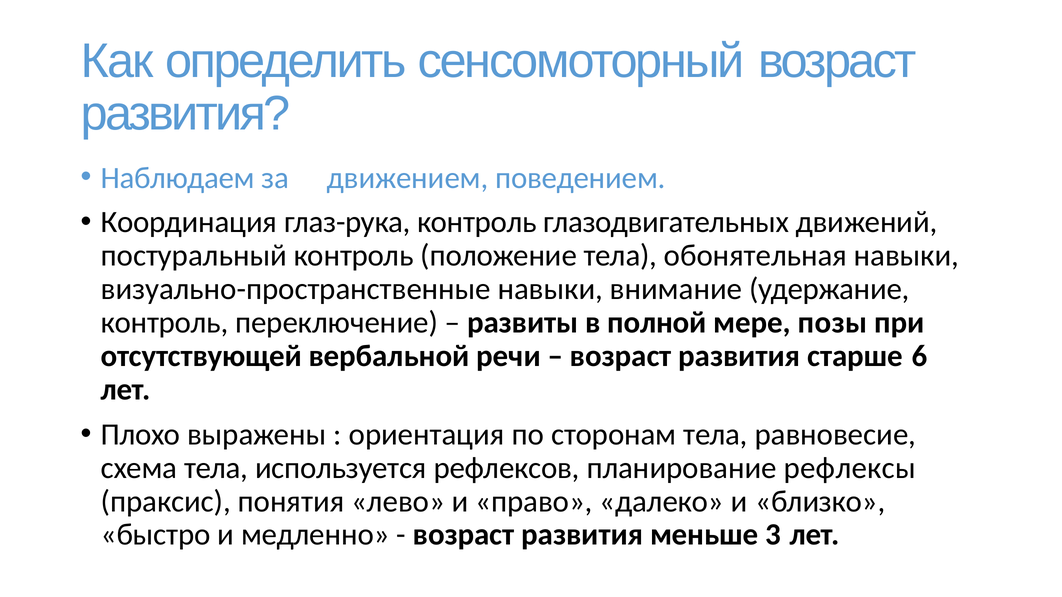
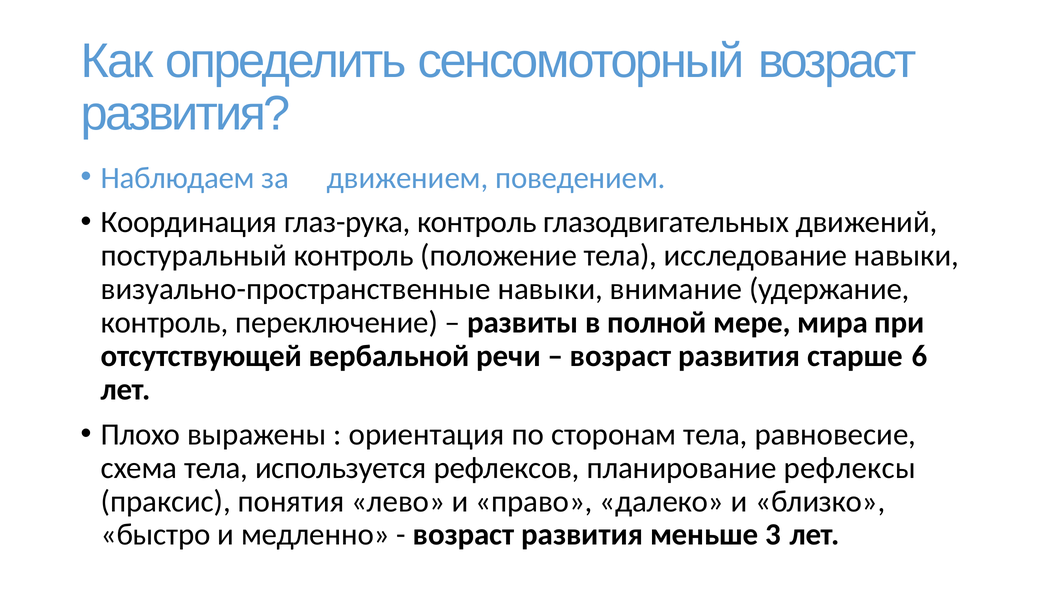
обонятельная: обонятельная -> исследование
позы: позы -> мира
